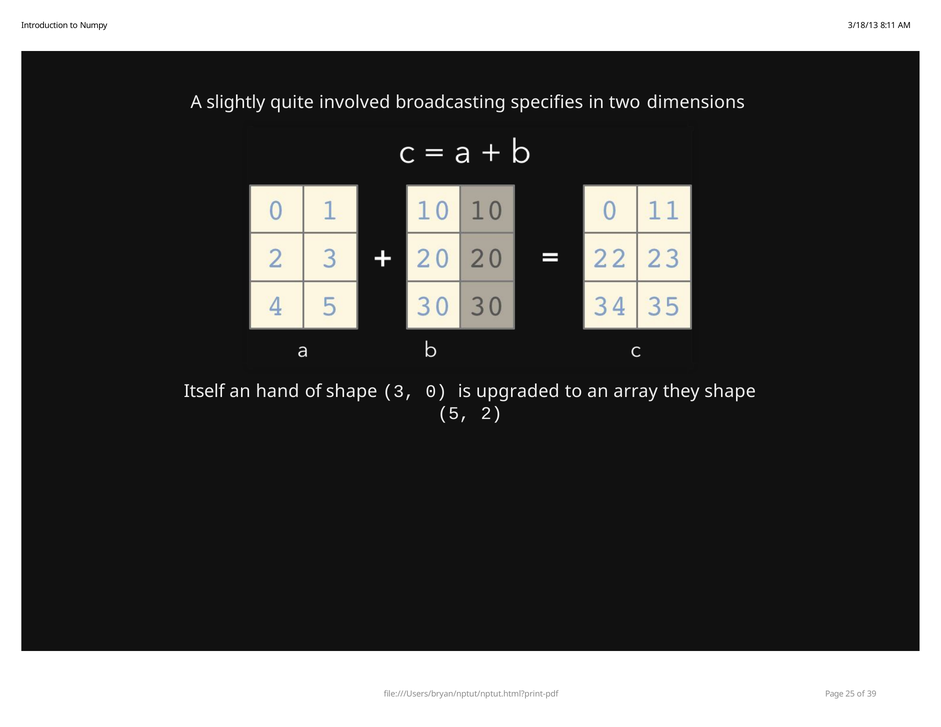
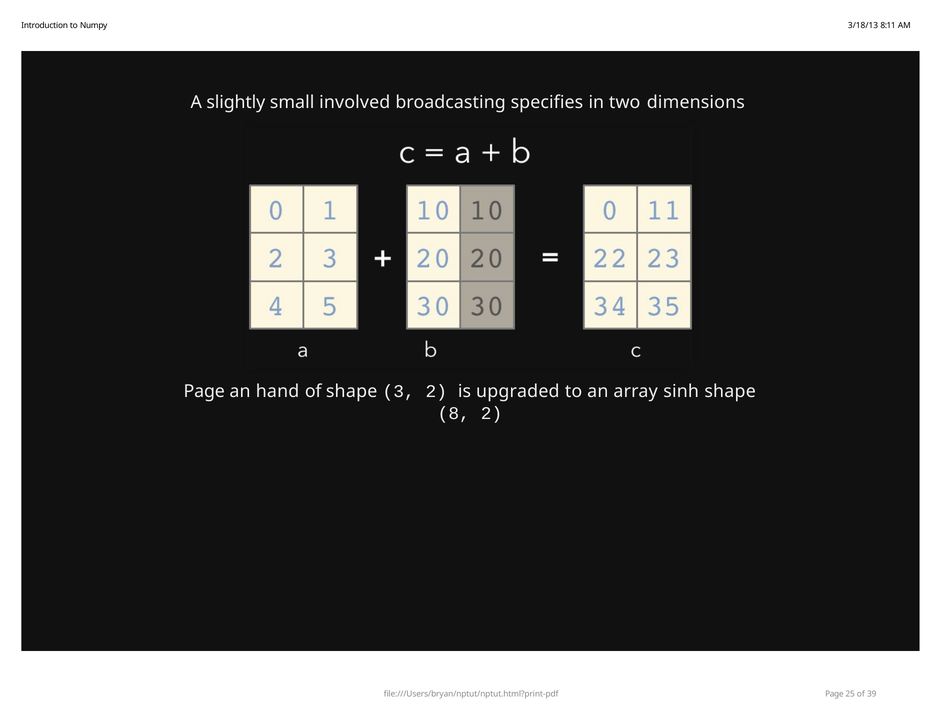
quite: quite -> small
Itself at (204, 391): Itself -> Page
3 0: 0 -> 2
they: they -> sinh
5: 5 -> 8
